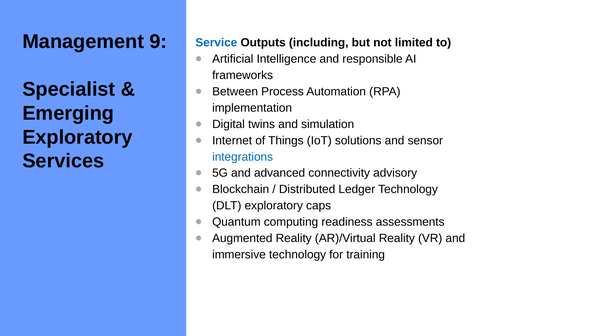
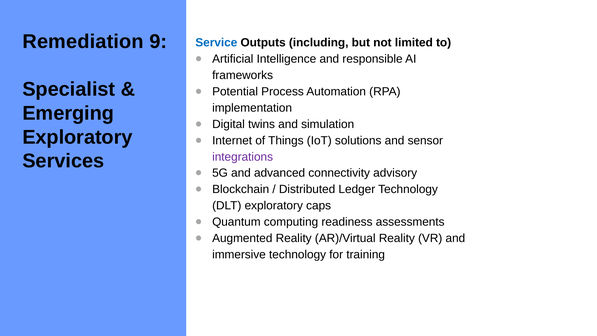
Management: Management -> Remediation
Between: Between -> Potential
integrations colour: blue -> purple
